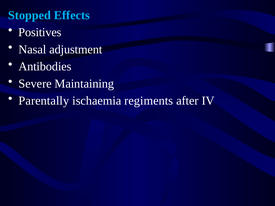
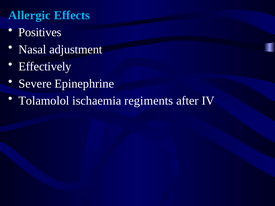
Stopped: Stopped -> Allergic
Antibodies: Antibodies -> Effectively
Maintaining: Maintaining -> Epinephrine
Parentally: Parentally -> Tolamolol
